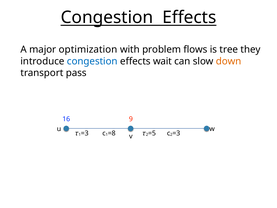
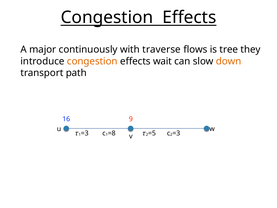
optimization: optimization -> continuously
problem: problem -> traverse
congestion at (92, 61) colour: blue -> orange
pass: pass -> path
